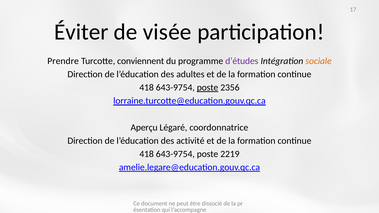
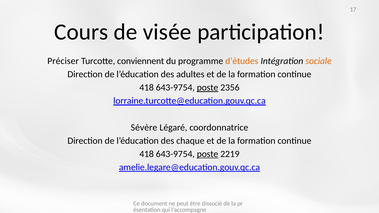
Éviter: Éviter -> Cours
Prendre: Prendre -> Préciser
d’études colour: purple -> orange
Aperçu: Aperçu -> Sévère
activité: activité -> chaque
poste at (208, 154) underline: none -> present
